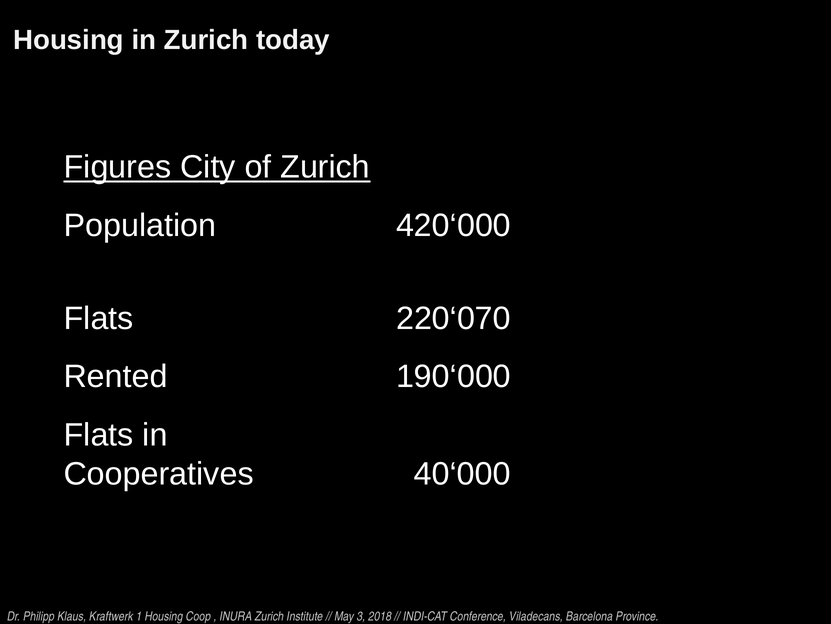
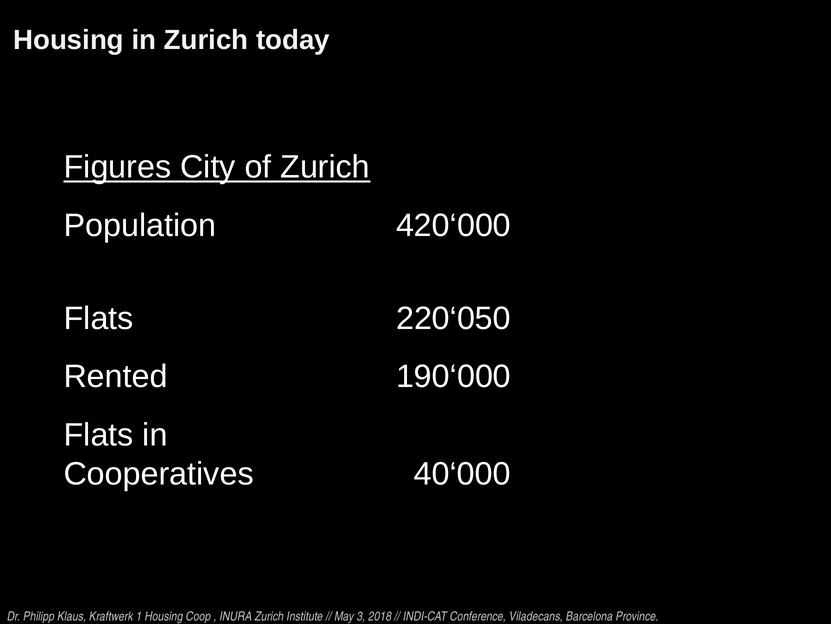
220‘070: 220‘070 -> 220‘050
